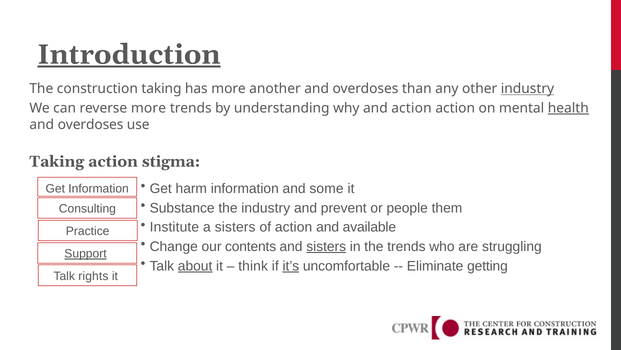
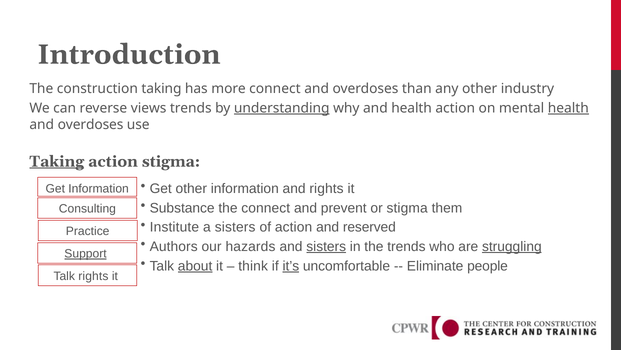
Introduction underline: present -> none
more another: another -> connect
industry at (527, 89) underline: present -> none
reverse more: more -> views
understanding underline: none -> present
and action: action -> health
Taking at (57, 161) underline: none -> present
Get harm: harm -> other
and some: some -> rights
the industry: industry -> connect
or people: people -> stigma
available: available -> reserved
Change: Change -> Authors
contents: contents -> hazards
struggling underline: none -> present
getting: getting -> people
